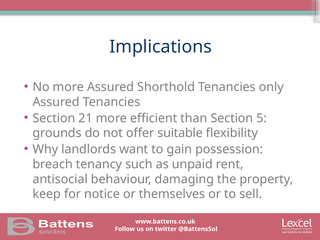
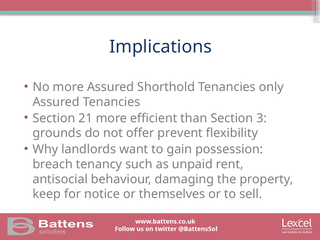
5: 5 -> 3
suitable: suitable -> prevent
